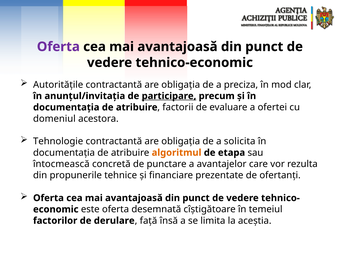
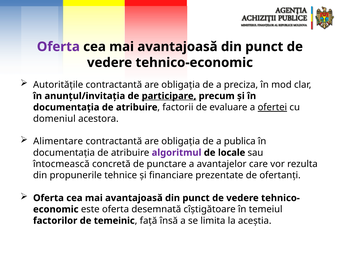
ofertei underline: none -> present
Tehnologie: Tehnologie -> Alimentare
solicita: solicita -> publica
algoritmul colour: orange -> purple
etapa: etapa -> locale
derulare: derulare -> temeinic
